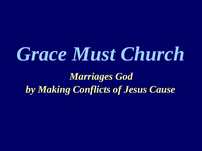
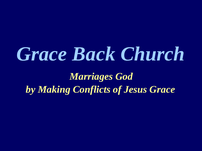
Must: Must -> Back
Jesus Cause: Cause -> Grace
